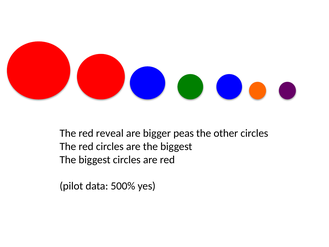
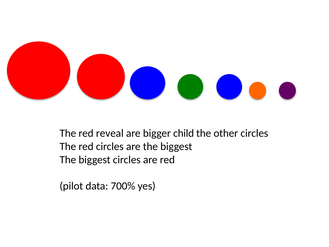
peas: peas -> child
500%: 500% -> 700%
